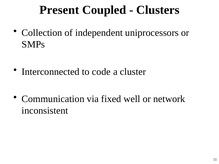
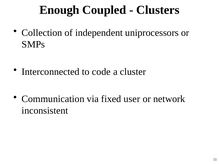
Present: Present -> Enough
well: well -> user
